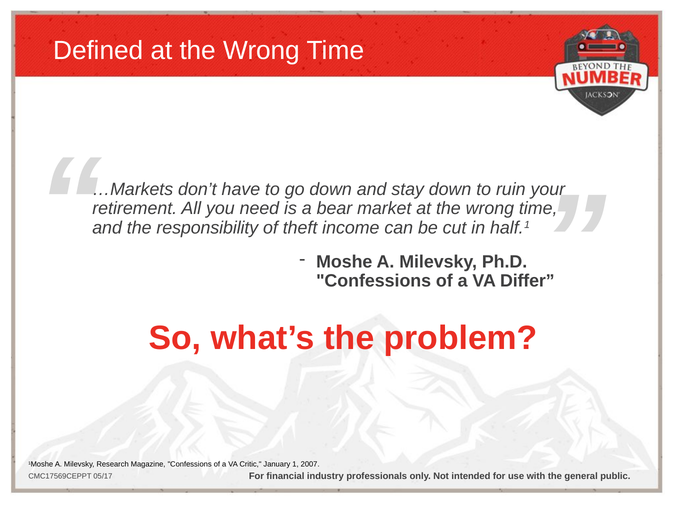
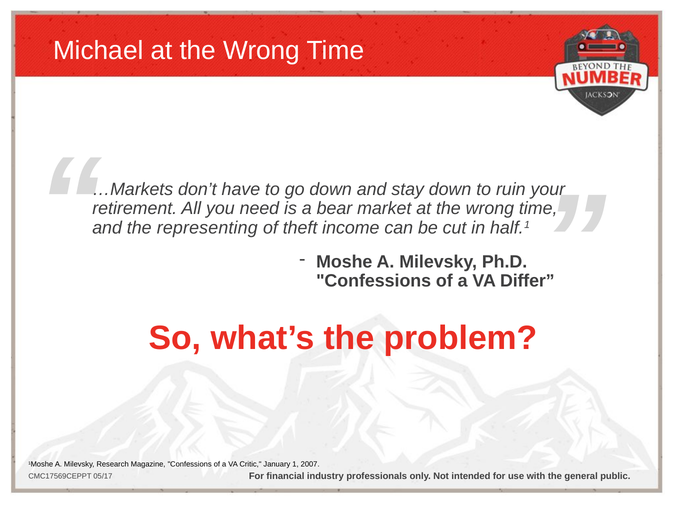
Defined: Defined -> Michael
responsibility: responsibility -> representing
